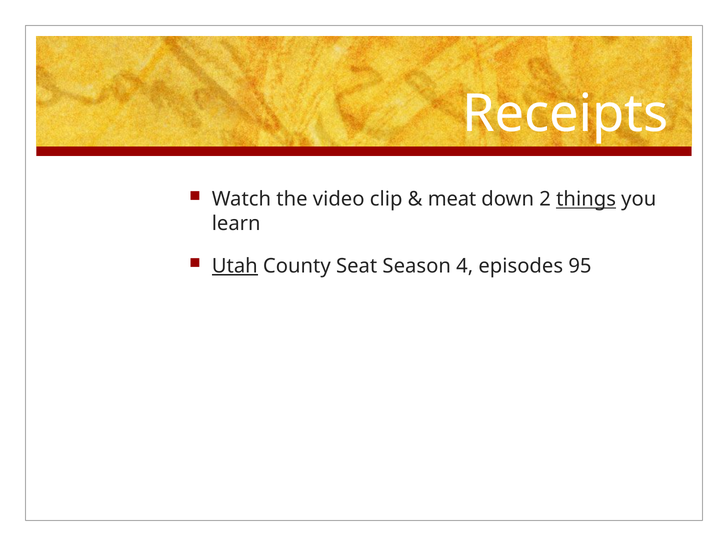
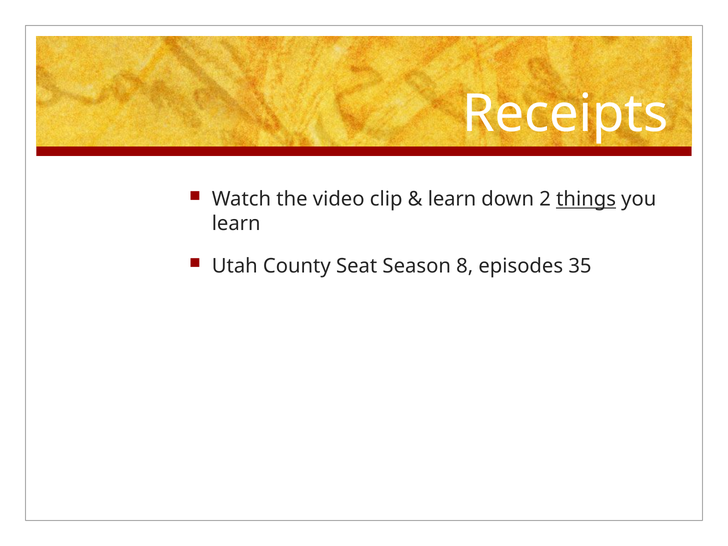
meat at (452, 199): meat -> learn
Utah underline: present -> none
4: 4 -> 8
95: 95 -> 35
